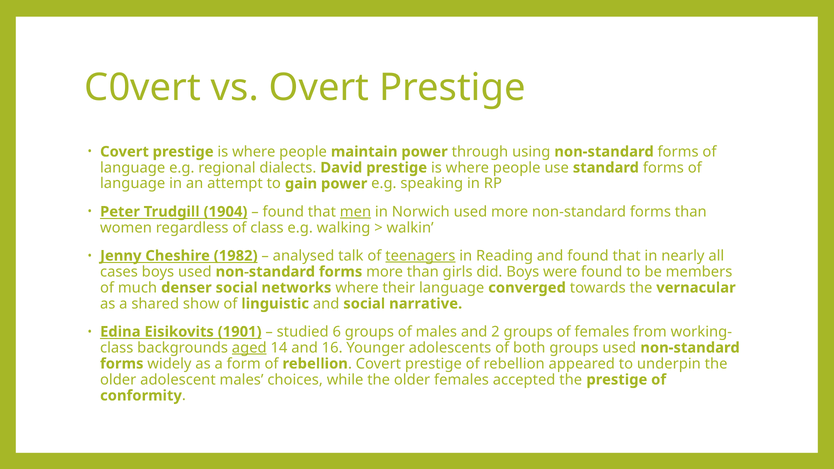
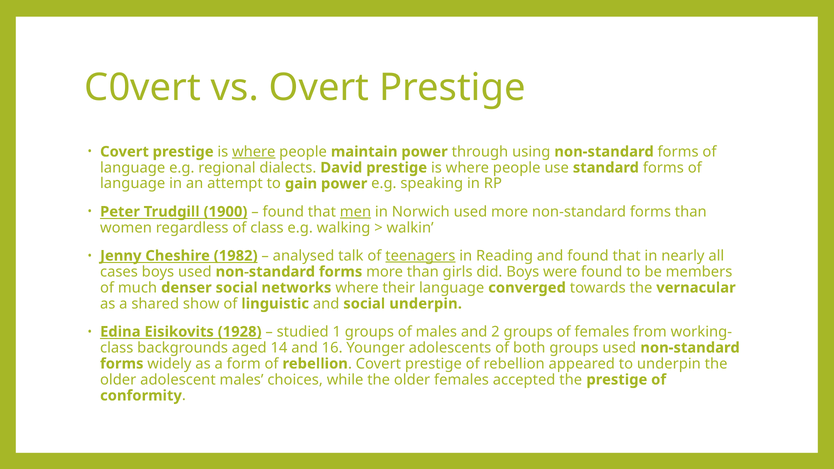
where at (254, 152) underline: none -> present
1904: 1904 -> 1900
social narrative: narrative -> underpin
1901: 1901 -> 1928
6: 6 -> 1
aged underline: present -> none
